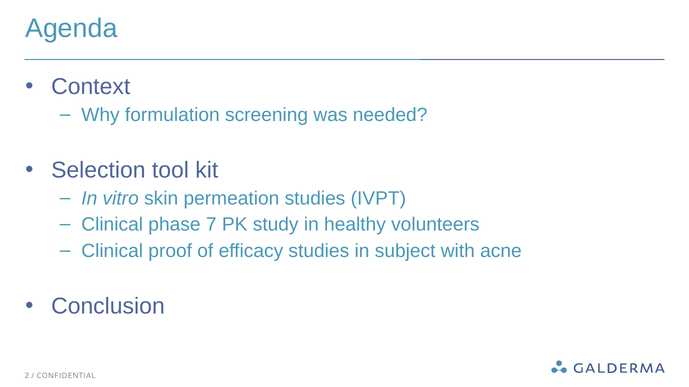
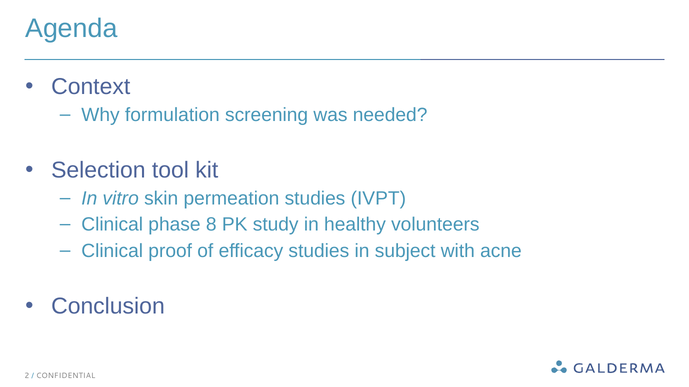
7: 7 -> 8
